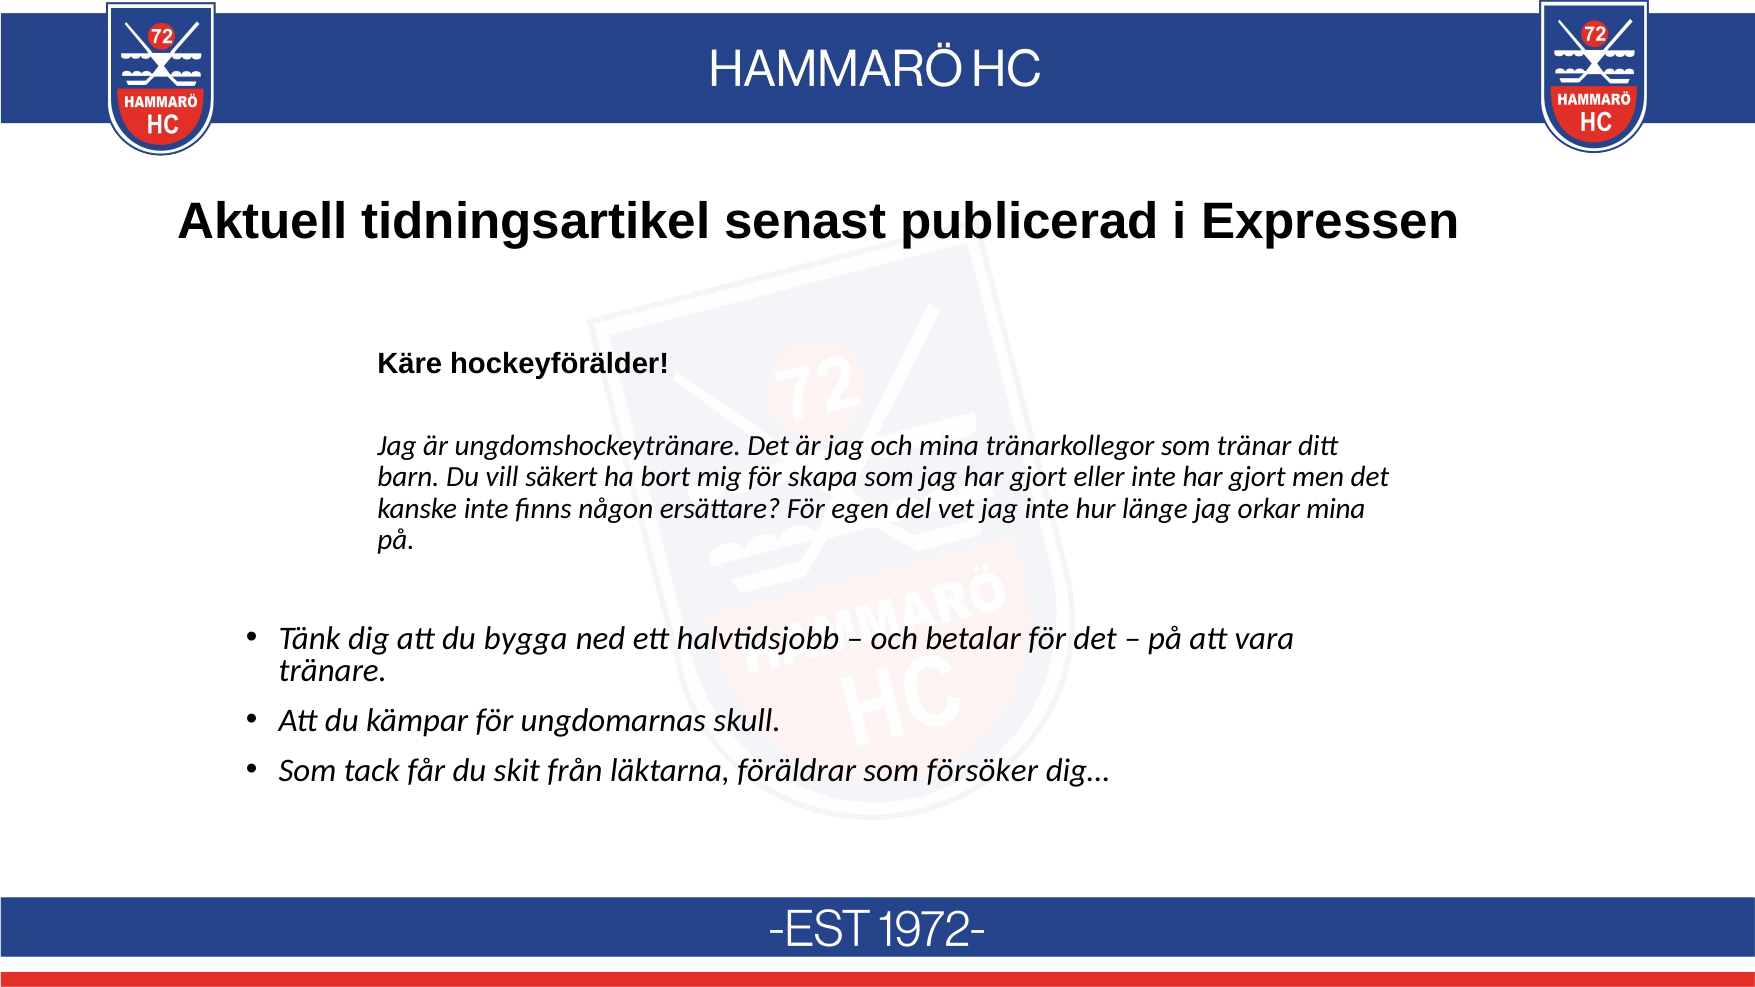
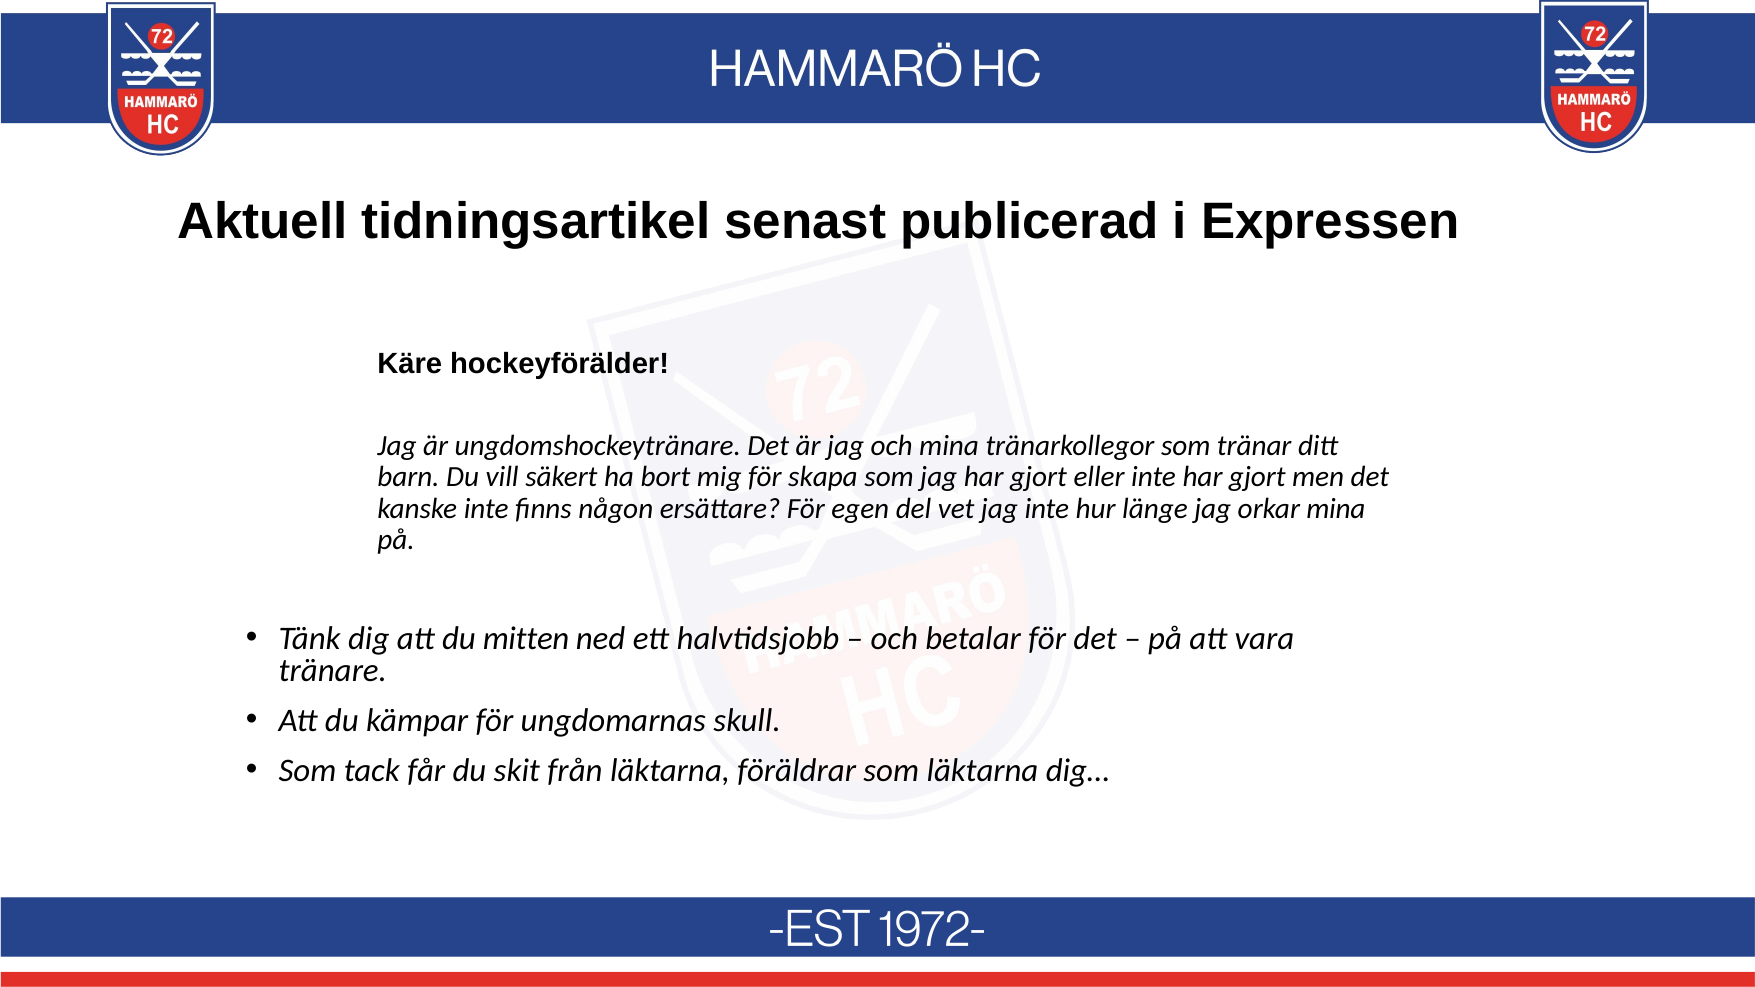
bygga: bygga -> mitten
som försöker: försöker -> läktarna
